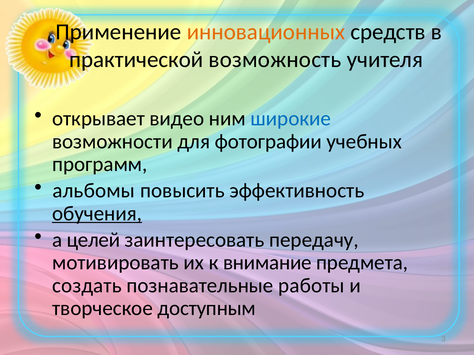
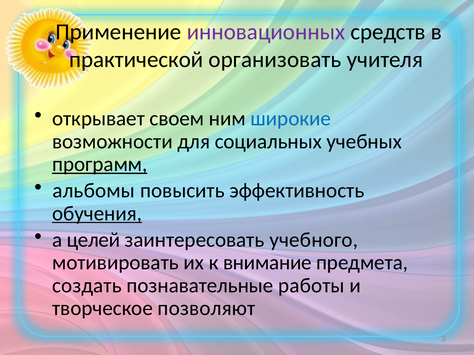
инновационных colour: orange -> purple
возможность: возможность -> организовать
видео: видео -> своем
фотографии: фотографии -> социальных
программ underline: none -> present
передачу: передачу -> учебного
доступным: доступным -> позволяют
